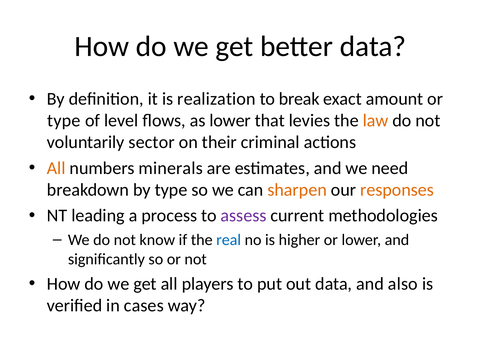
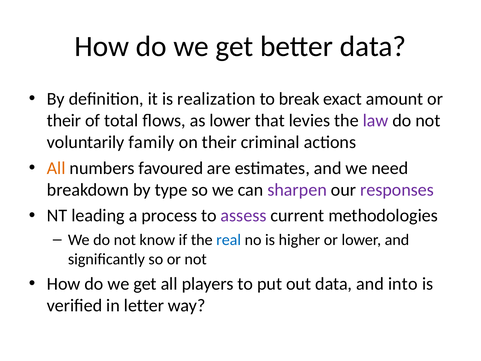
type at (64, 120): type -> their
level: level -> total
law colour: orange -> purple
sector: sector -> family
minerals: minerals -> favoured
sharpen colour: orange -> purple
responses colour: orange -> purple
also: also -> into
cases: cases -> letter
